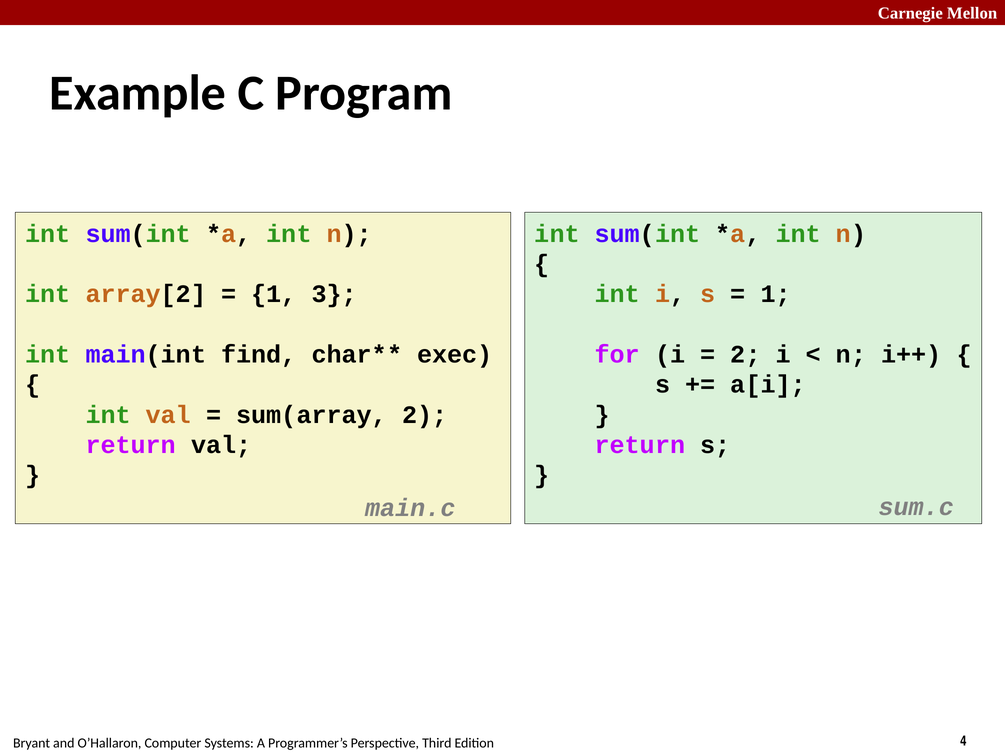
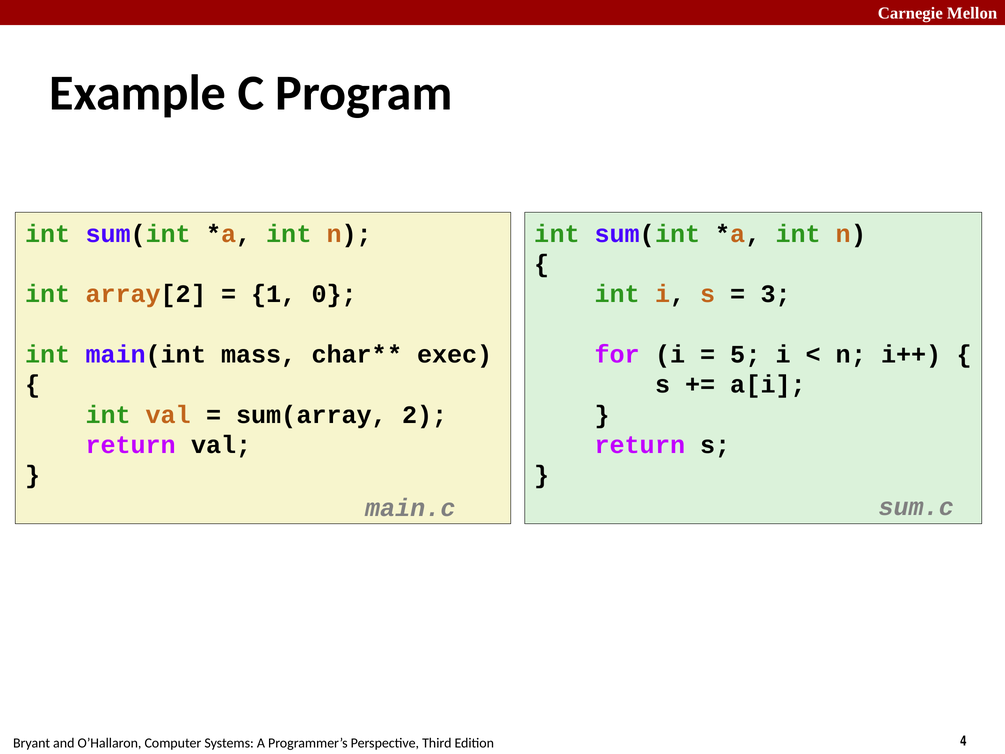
3: 3 -> 0
1 at (776, 294): 1 -> 3
find: find -> mass
2 at (746, 354): 2 -> 5
